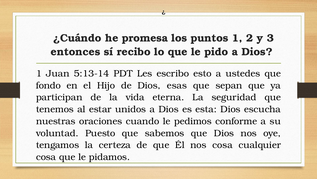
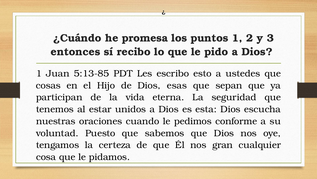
5:13-14: 5:13-14 -> 5:13-85
fondo: fondo -> cosas
nos cosa: cosa -> gran
